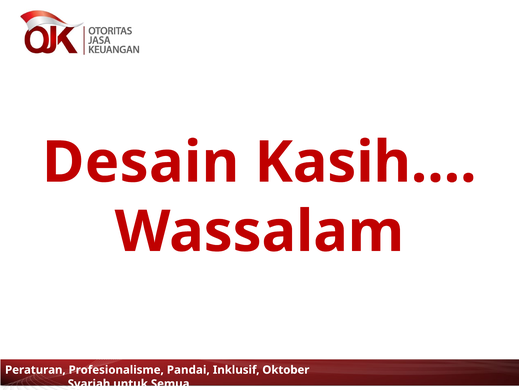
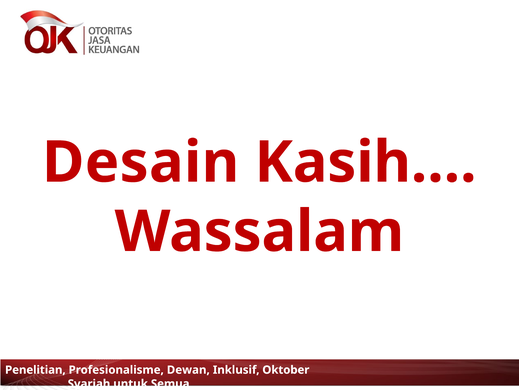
Peraturan: Peraturan -> Penelitian
Pandai: Pandai -> Dewan
